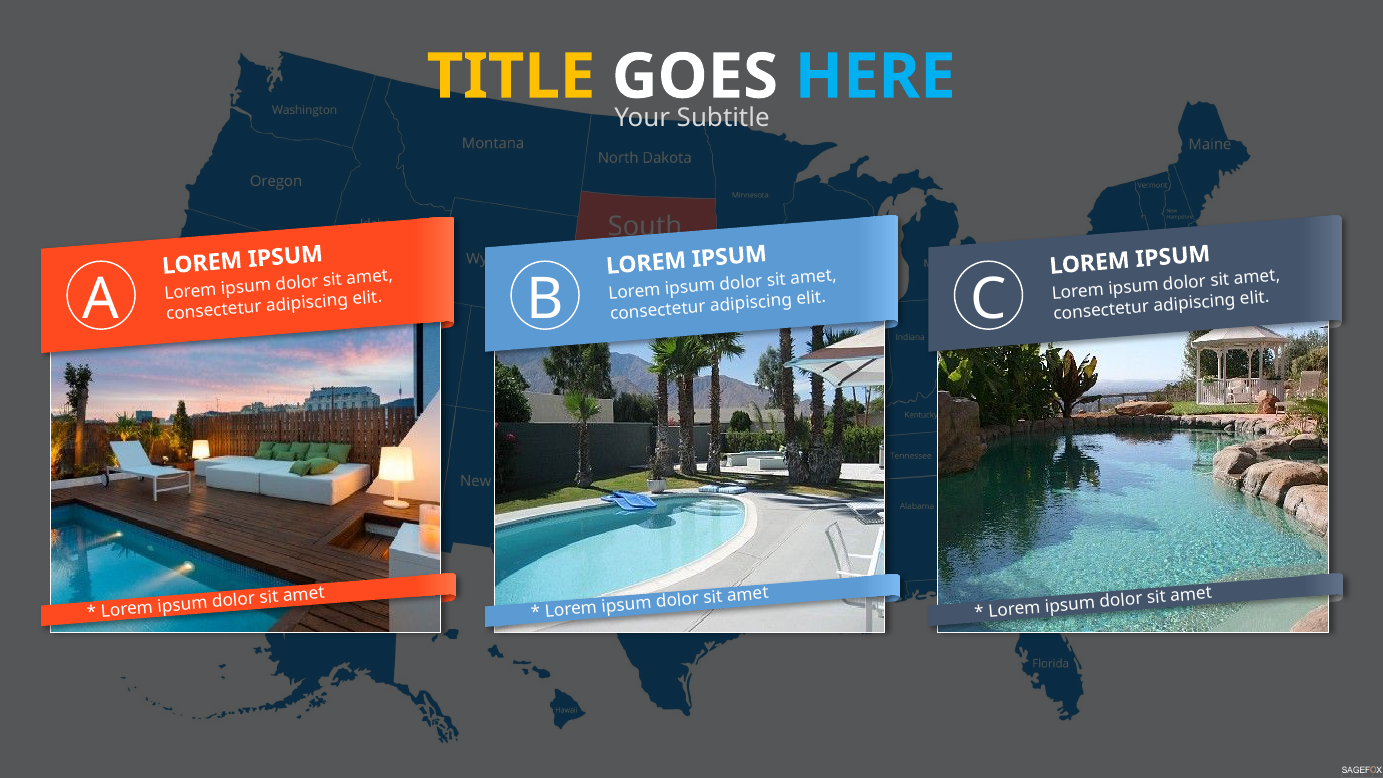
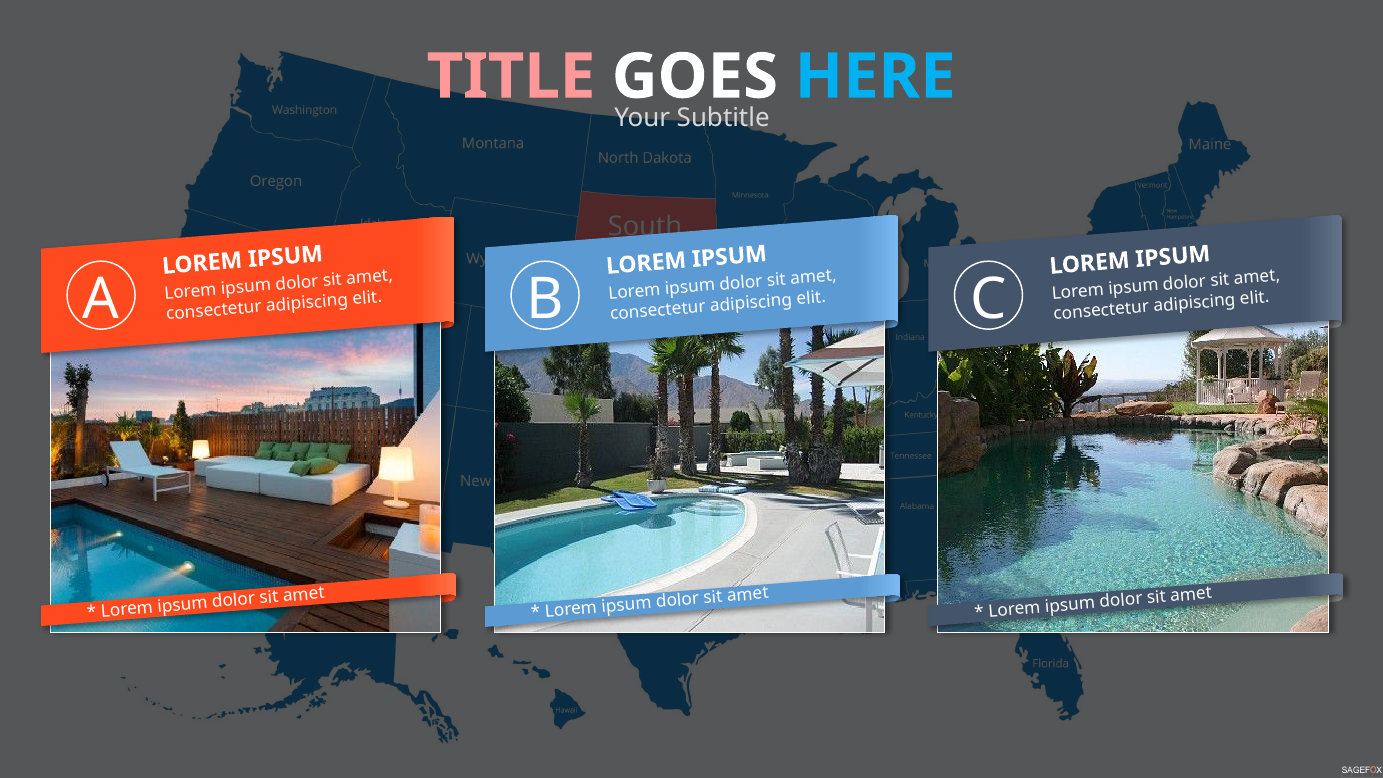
TITLE colour: yellow -> pink
